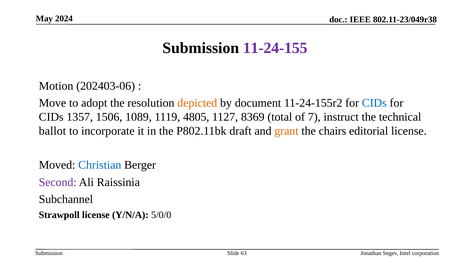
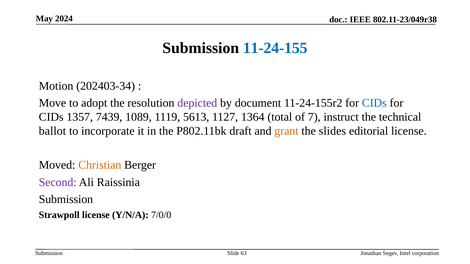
11-24-155 colour: purple -> blue
202403-06: 202403-06 -> 202403-34
depicted colour: orange -> purple
1506: 1506 -> 7439
4805: 4805 -> 5613
8369: 8369 -> 1364
chairs: chairs -> slides
Christian colour: blue -> orange
Subchannel at (66, 199): Subchannel -> Submission
5/0/0: 5/0/0 -> 7/0/0
